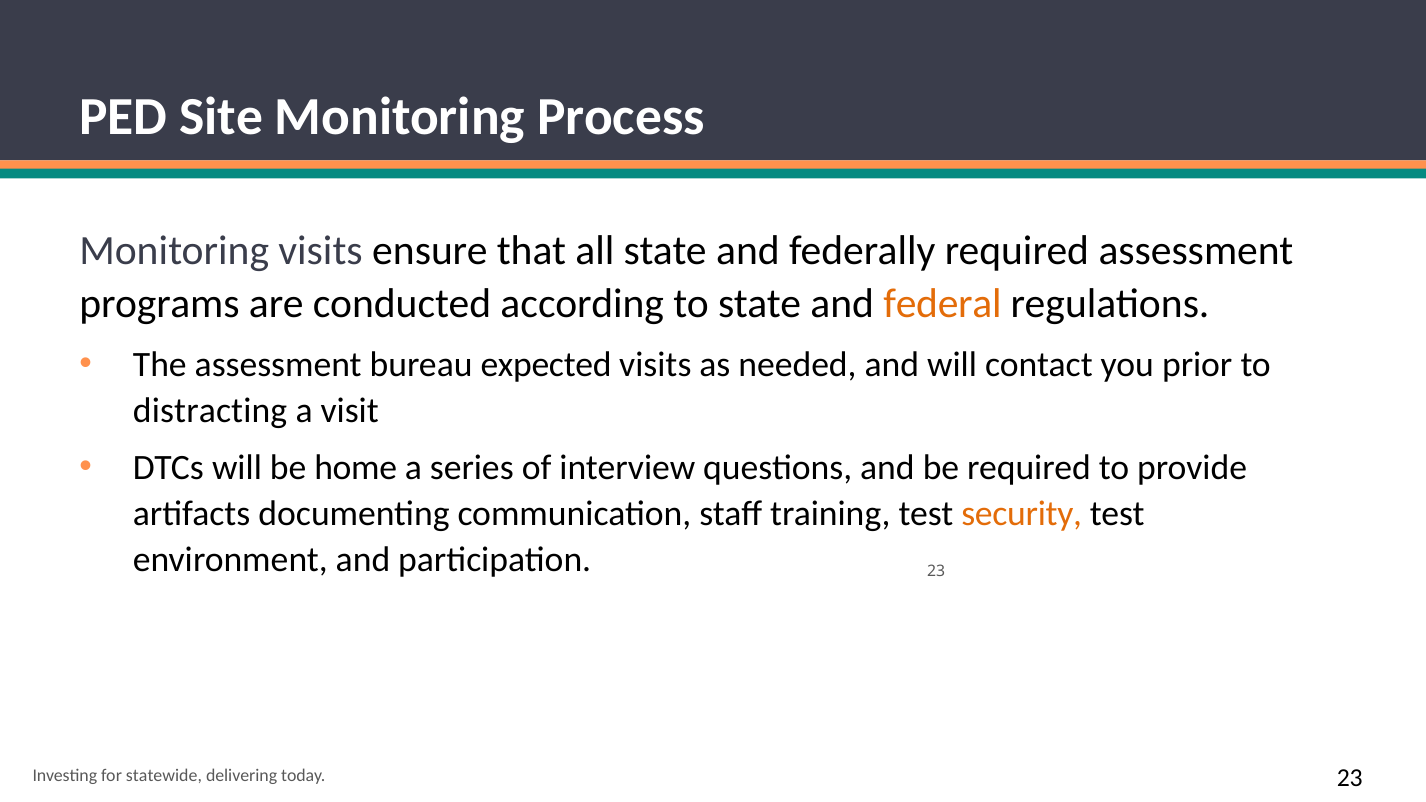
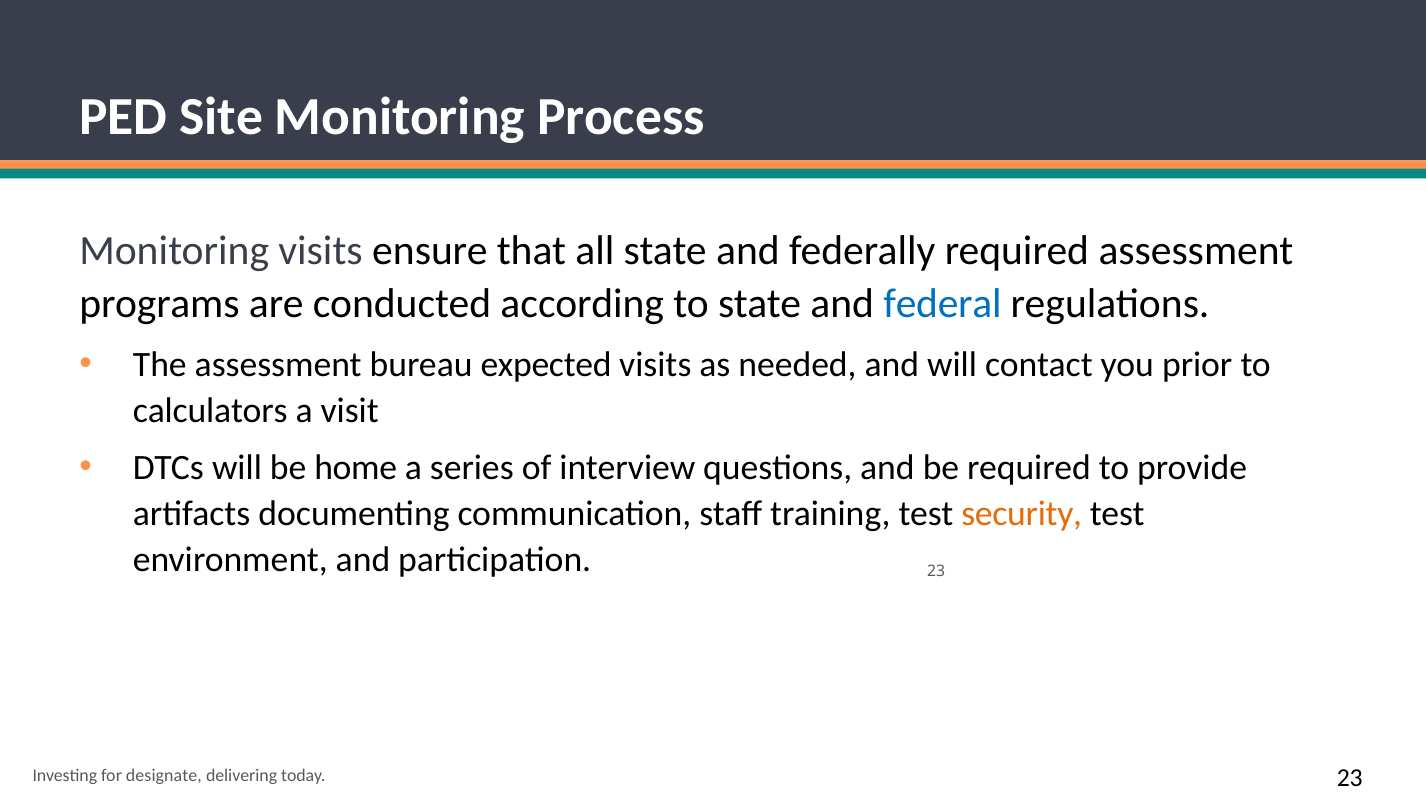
federal colour: orange -> blue
distracting: distracting -> calculators
statewide: statewide -> designate
